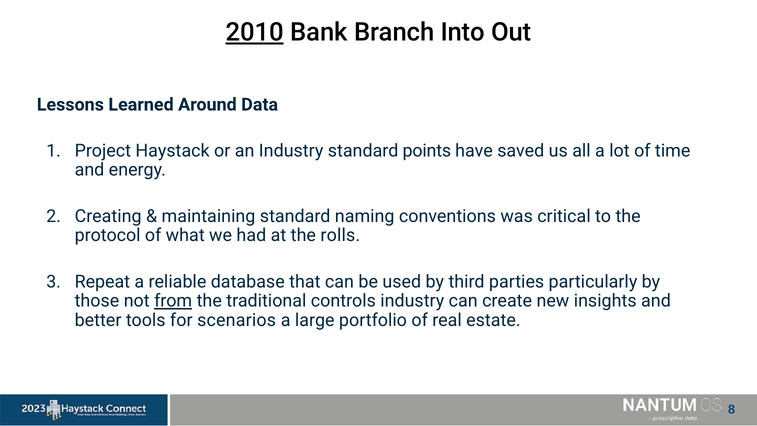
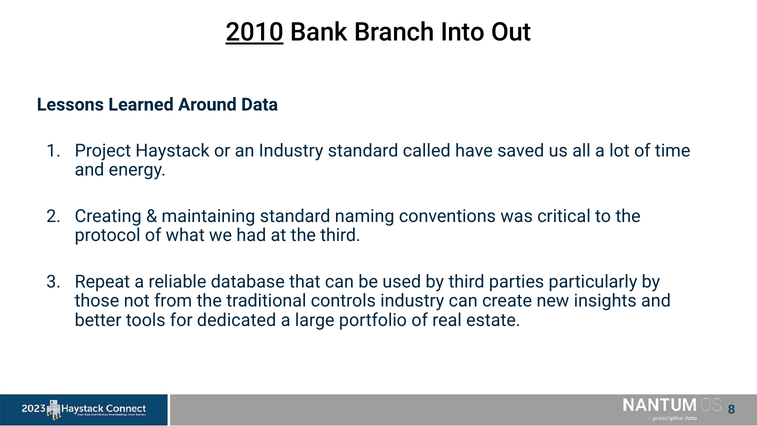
points: points -> called
the rolls: rolls -> third
from underline: present -> none
scenarios: scenarios -> dedicated
